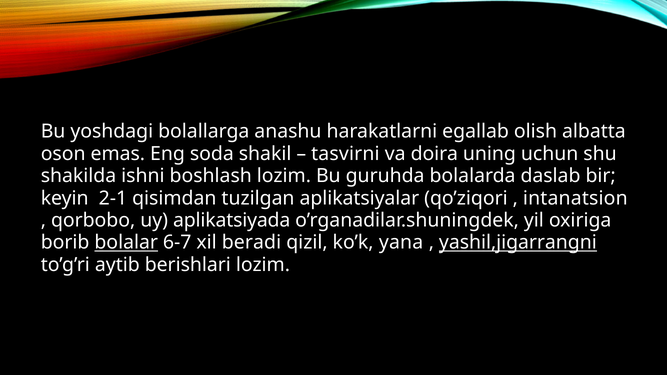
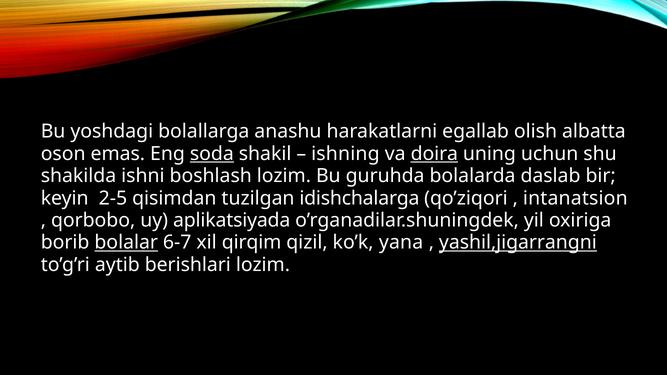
soda underline: none -> present
tasvirni: tasvirni -> ishning
doira underline: none -> present
2-1: 2-1 -> 2-5
aplikatsiyalar: aplikatsiyalar -> idishchalarga
beradi: beradi -> qirqim
